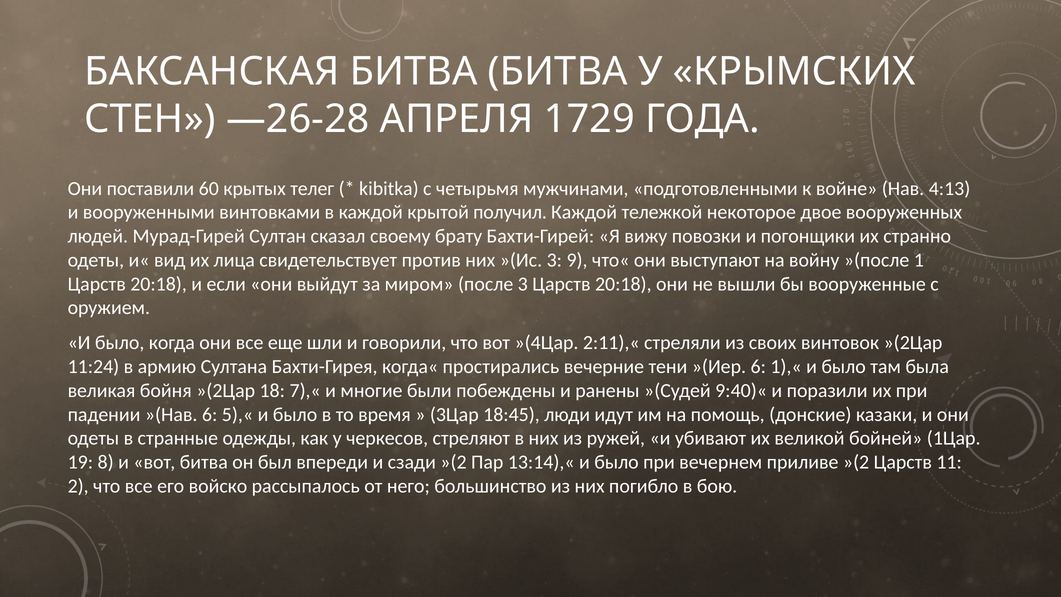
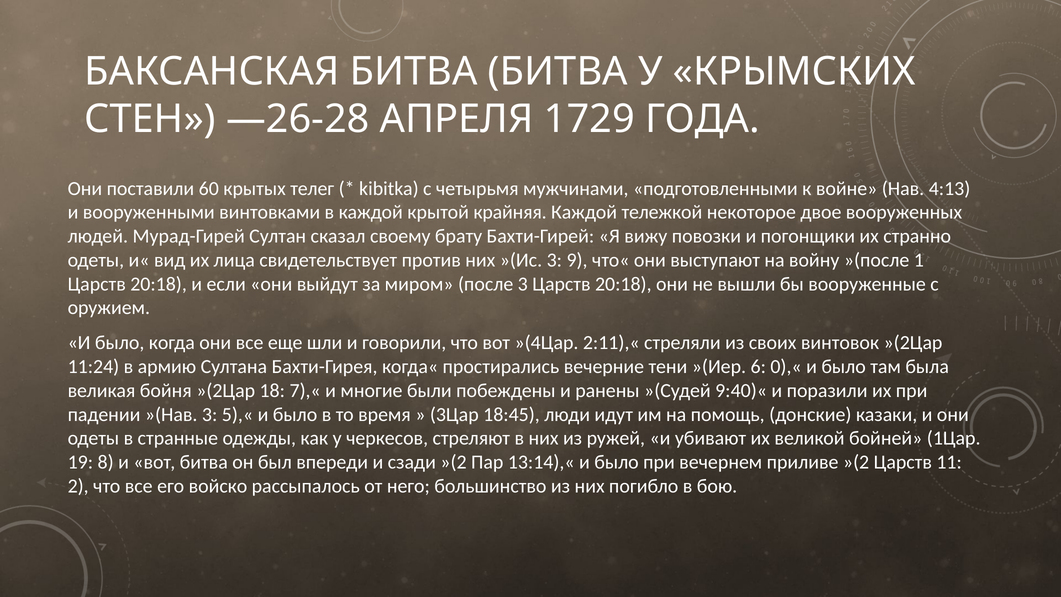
получил: получил -> крайняя
1),«: 1),« -> 0),«
»(Нав 6: 6 -> 3
